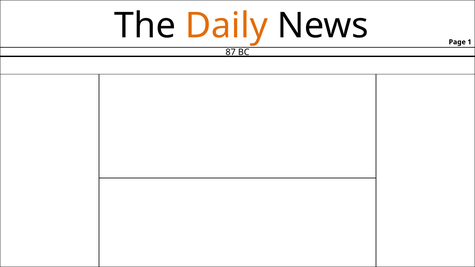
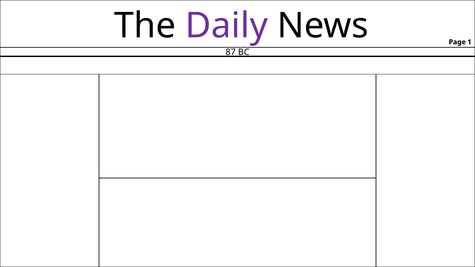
Daily colour: orange -> purple
